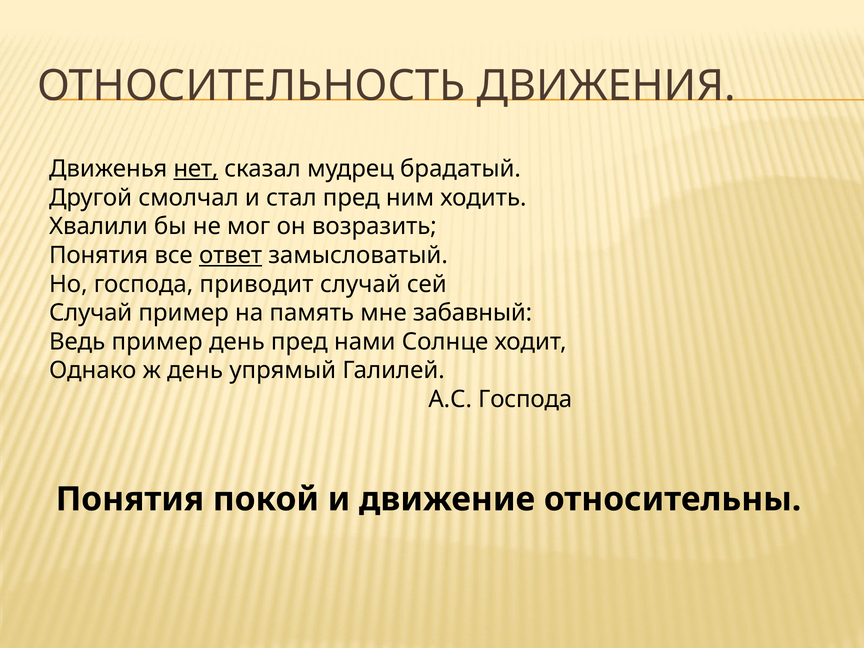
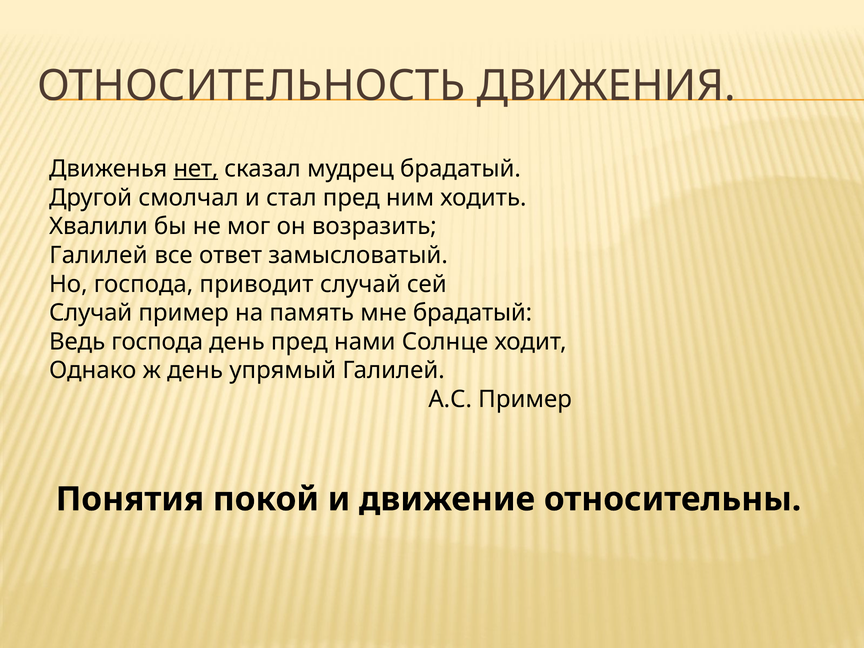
Понятия at (99, 255): Понятия -> Галилей
ответ underline: present -> none
мне забавный: забавный -> брадатый
Ведь пример: пример -> господа
А.С Господа: Господа -> Пример
